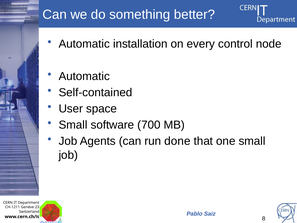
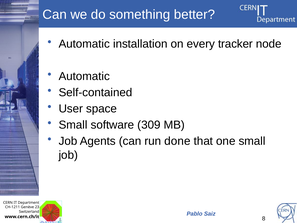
control: control -> tracker
700: 700 -> 309
